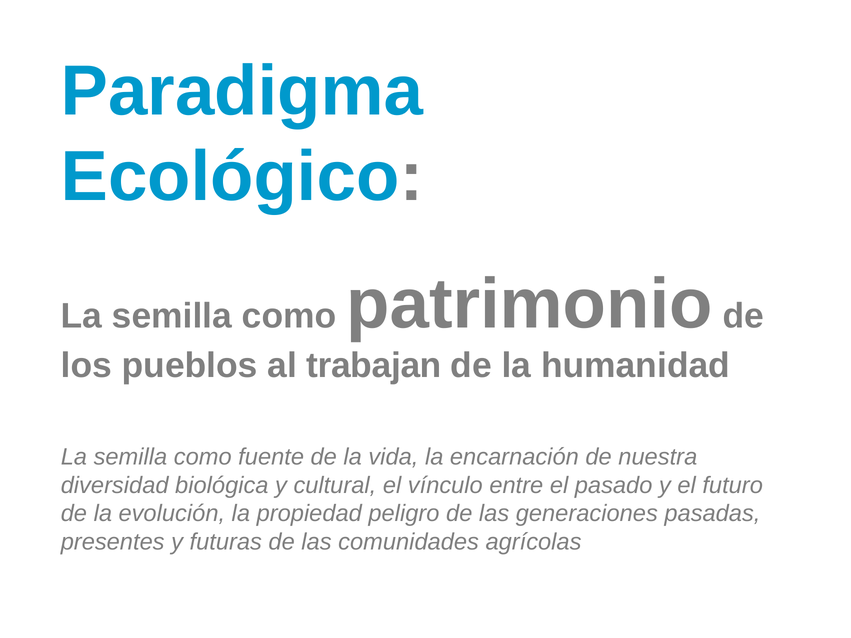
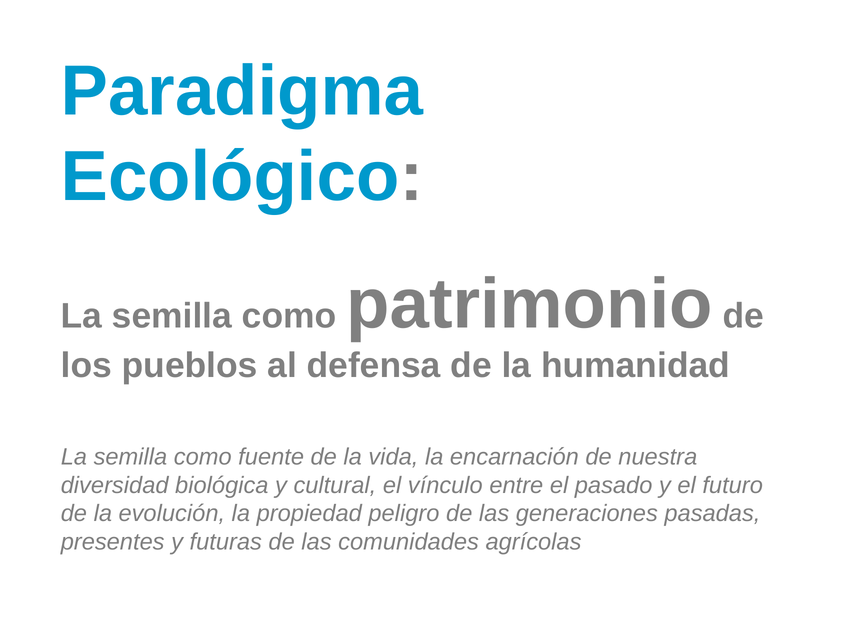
trabajan: trabajan -> defensa
